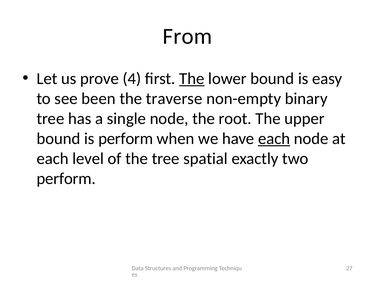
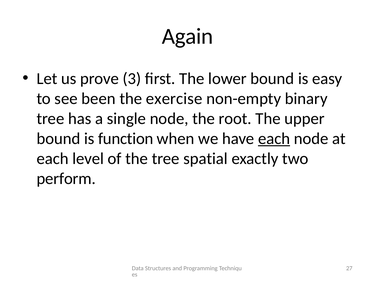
From: From -> Again
4: 4 -> 3
The at (192, 79) underline: present -> none
traverse: traverse -> exercise
is perform: perform -> function
